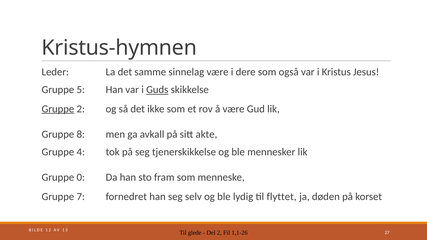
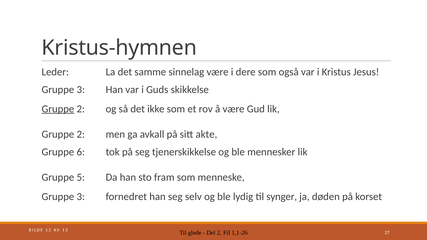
5 at (81, 90): 5 -> 3
Guds underline: present -> none
8 at (81, 134): 8 -> 2
4: 4 -> 6
0: 0 -> 5
7 at (81, 197): 7 -> 3
flyttet: flyttet -> synger
